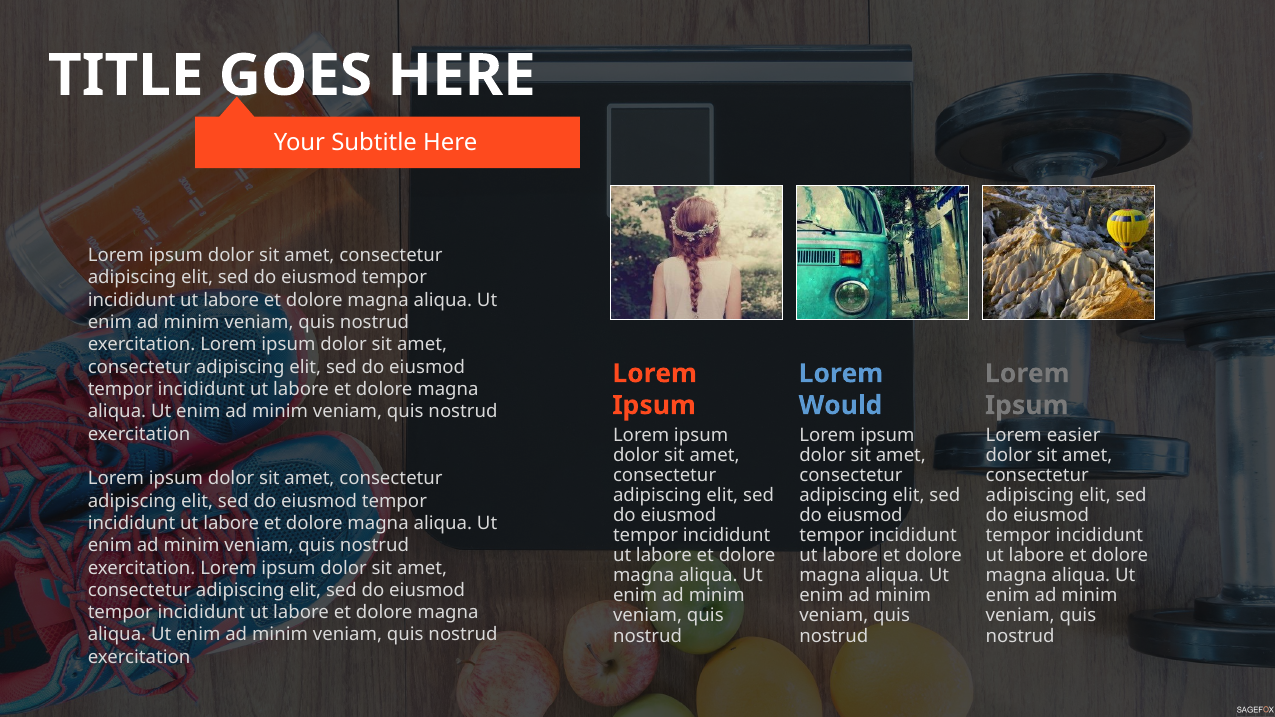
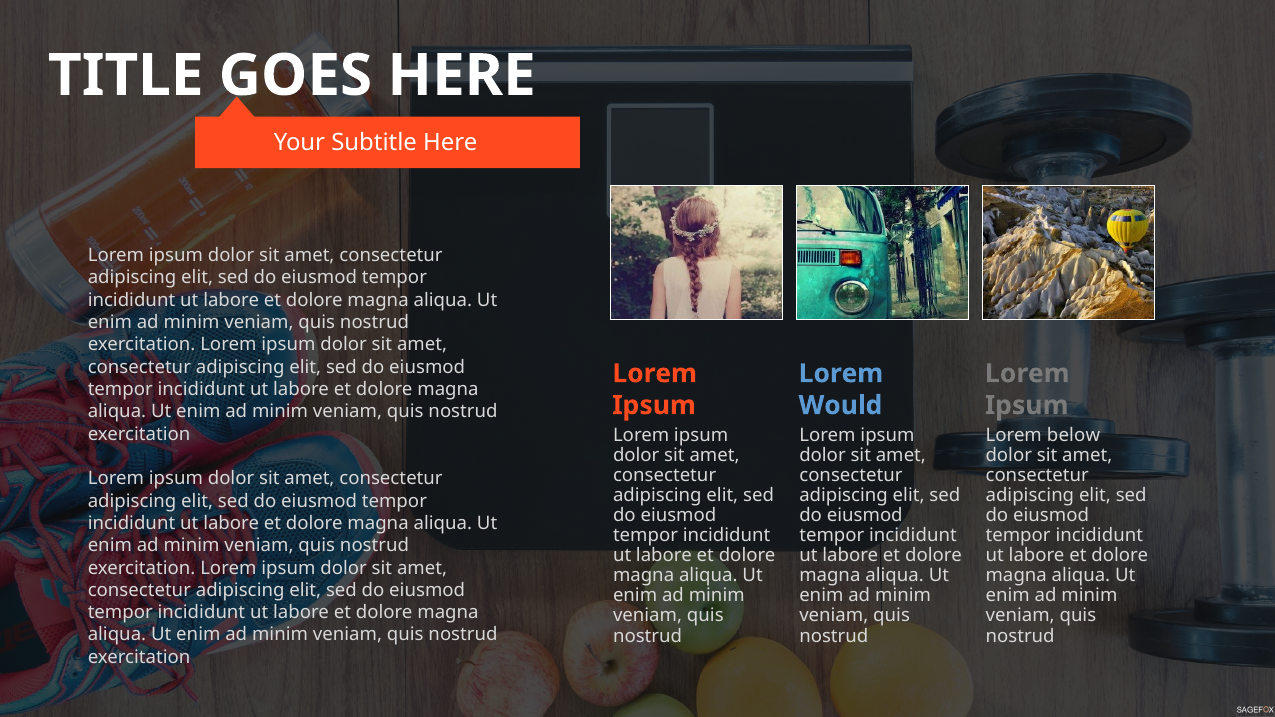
easier: easier -> below
